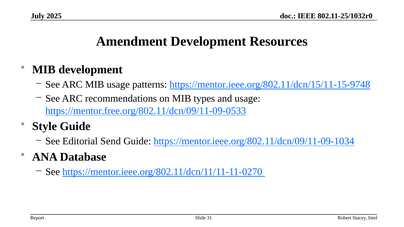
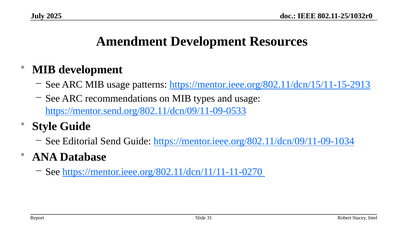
https://mentor.ieee.org/802.11/dcn/15/11-15-9748: https://mentor.ieee.org/802.11/dcn/15/11-15-9748 -> https://mentor.ieee.org/802.11/dcn/15/11-15-2913
https://mentor.free.org/802.11/dcn/09/11-09-0533: https://mentor.free.org/802.11/dcn/09/11-09-0533 -> https://mentor.send.org/802.11/dcn/09/11-09-0533
